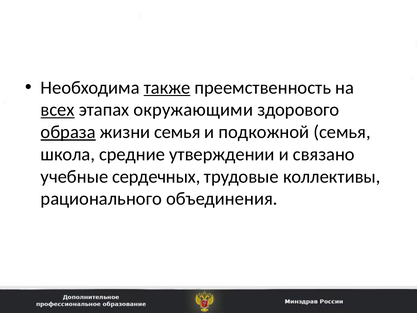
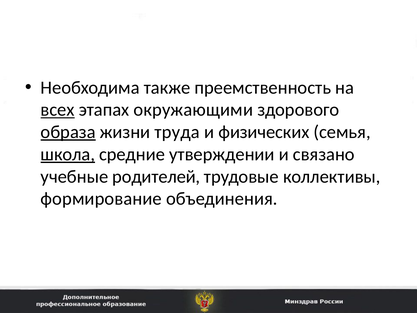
также underline: present -> none
жизни семья: семья -> труда
подкожной: подкожной -> физических
школа underline: none -> present
сердечных: сердечных -> родителей
рационального: рационального -> формирование
